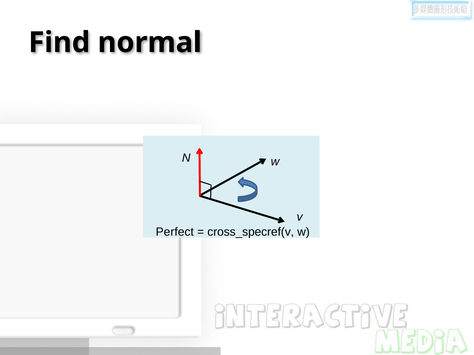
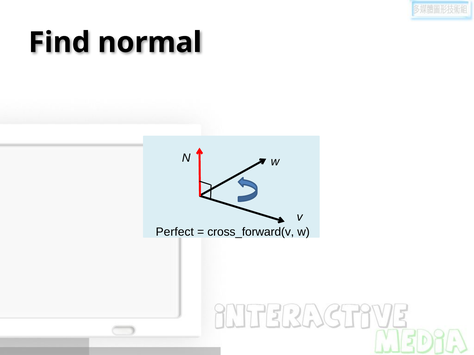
cross_specref(v: cross_specref(v -> cross_forward(v
